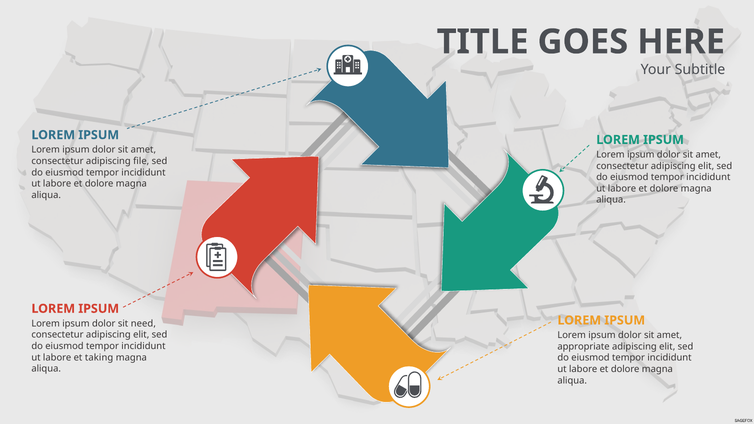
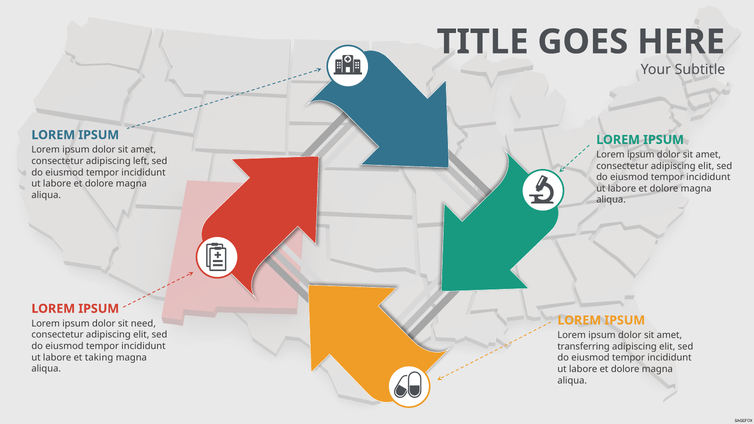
file: file -> left
appropriate: appropriate -> transferring
